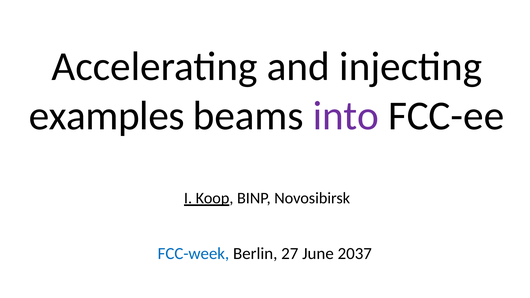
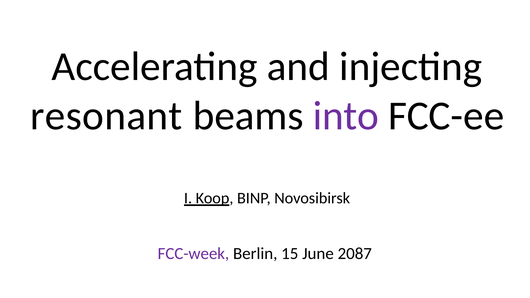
examples: examples -> resonant
FCC-week colour: blue -> purple
27: 27 -> 15
2037: 2037 -> 2087
